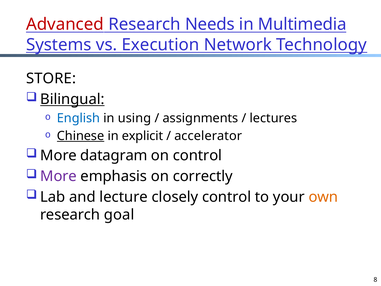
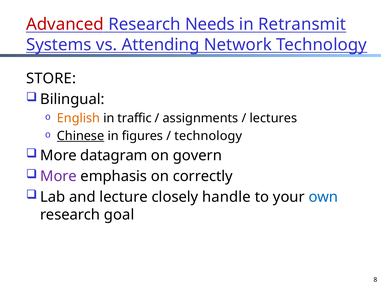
Multimedia: Multimedia -> Retransmit
Execution: Execution -> Attending
Bilingual underline: present -> none
English colour: blue -> orange
using: using -> traffic
explicit: explicit -> figures
accelerator at (208, 136): accelerator -> technology
on control: control -> govern
closely control: control -> handle
own colour: orange -> blue
